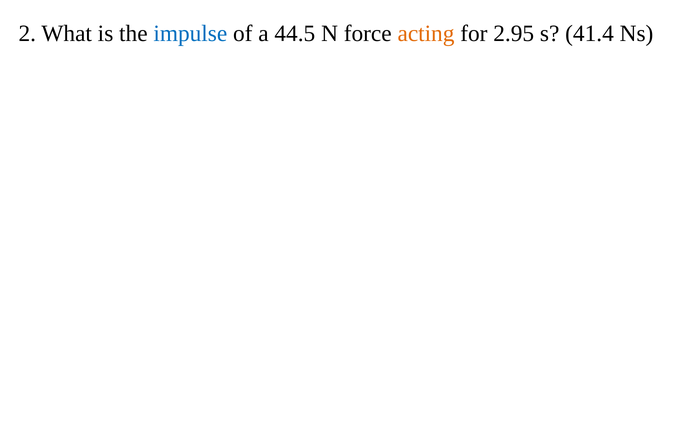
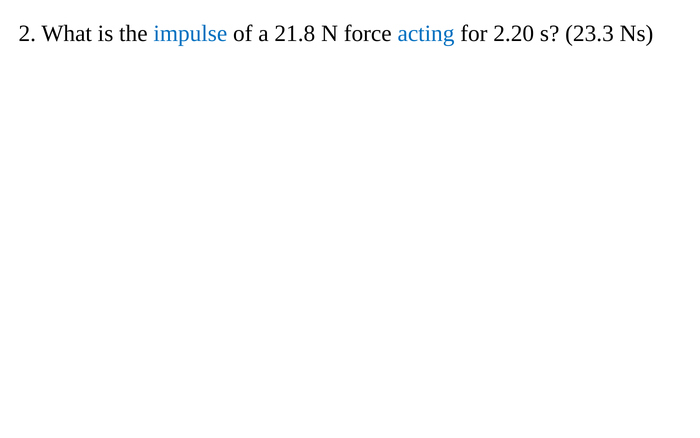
44.5: 44.5 -> 21.8
acting colour: orange -> blue
2.95: 2.95 -> 2.20
41.4: 41.4 -> 23.3
